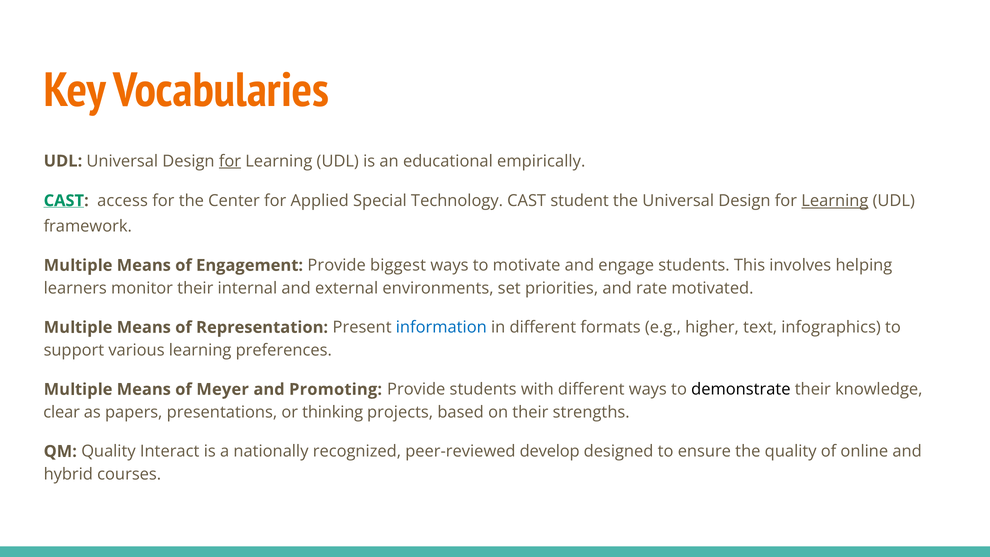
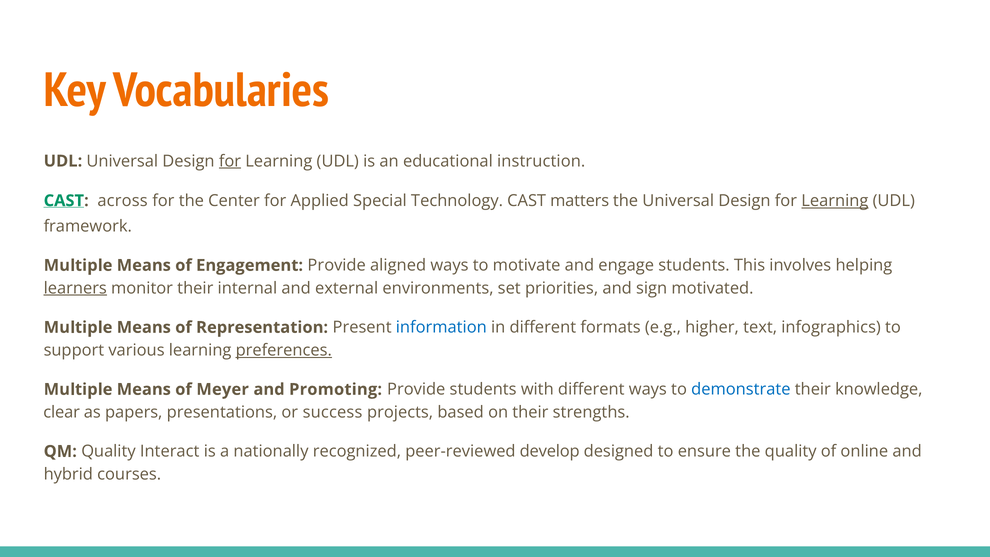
empirically: empirically -> instruction
access: access -> across
student: student -> matters
biggest: biggest -> aligned
learners underline: none -> present
rate: rate -> sign
preferences underline: none -> present
demonstrate colour: black -> blue
thinking: thinking -> success
